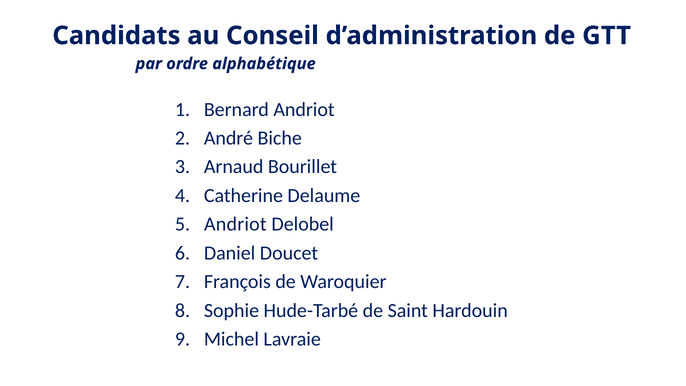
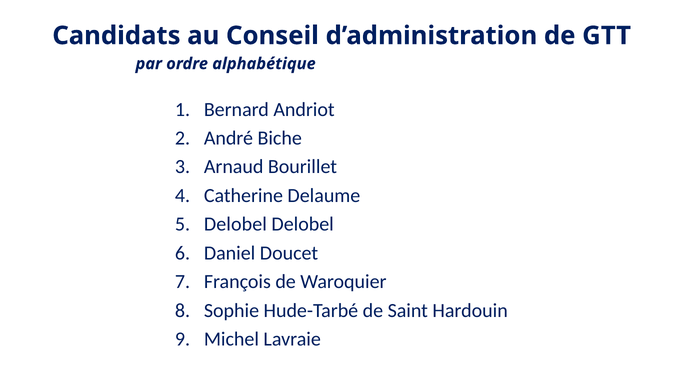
Andriot at (235, 224): Andriot -> Delobel
